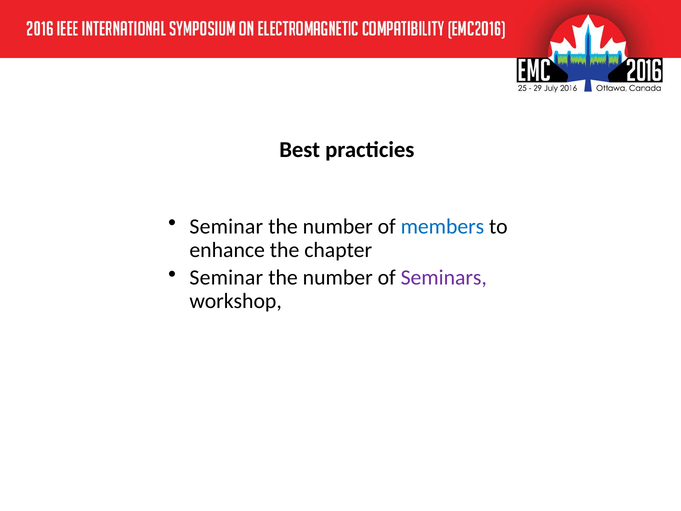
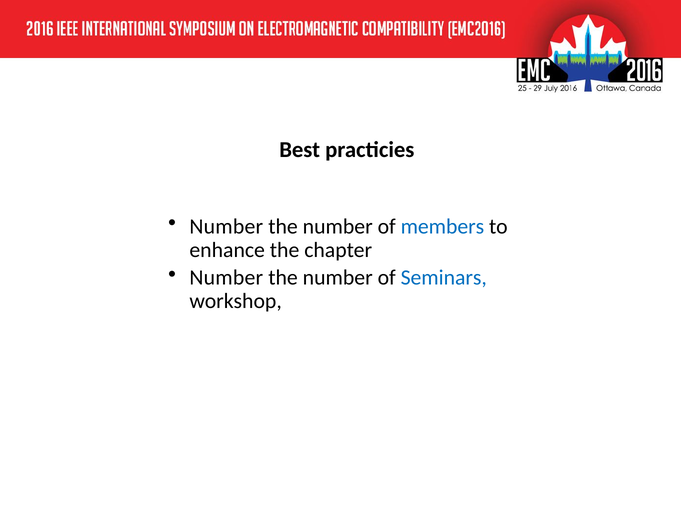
Seminar at (226, 226): Seminar -> Number
Seminar at (226, 277): Seminar -> Number
Seminars colour: purple -> blue
